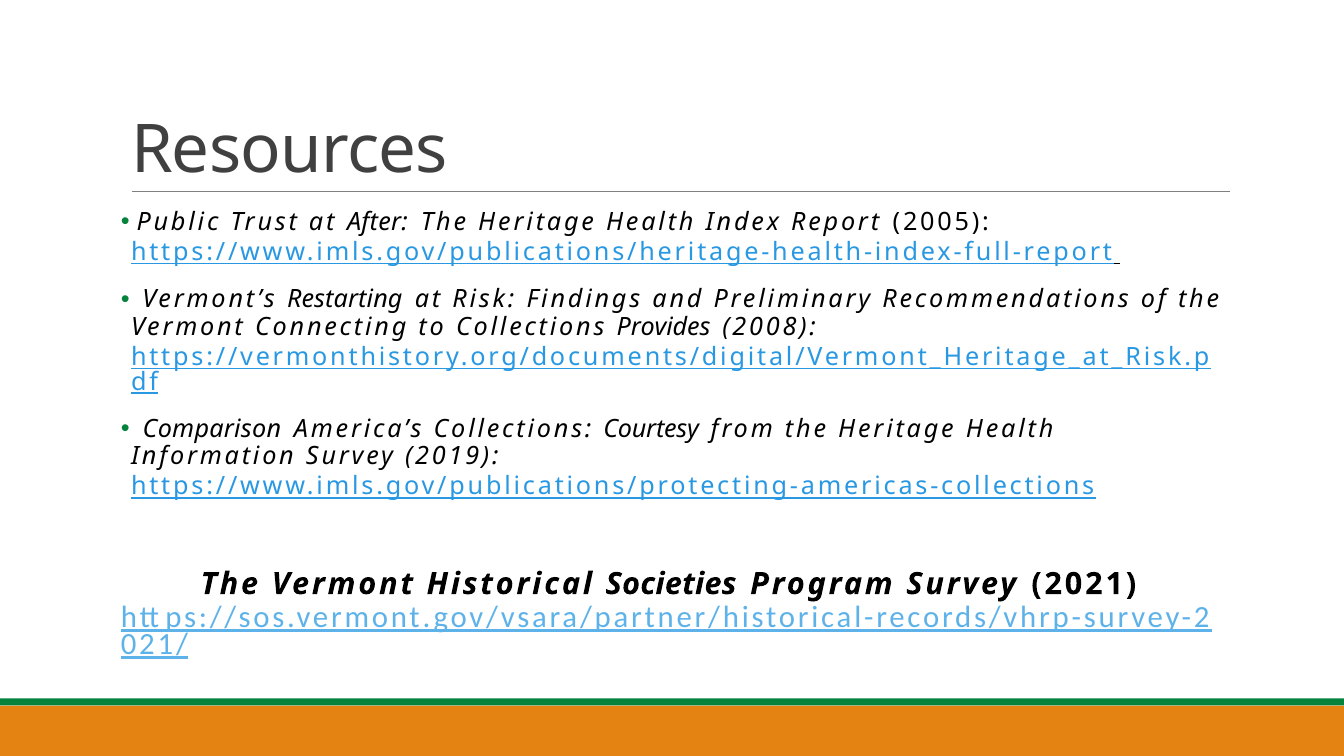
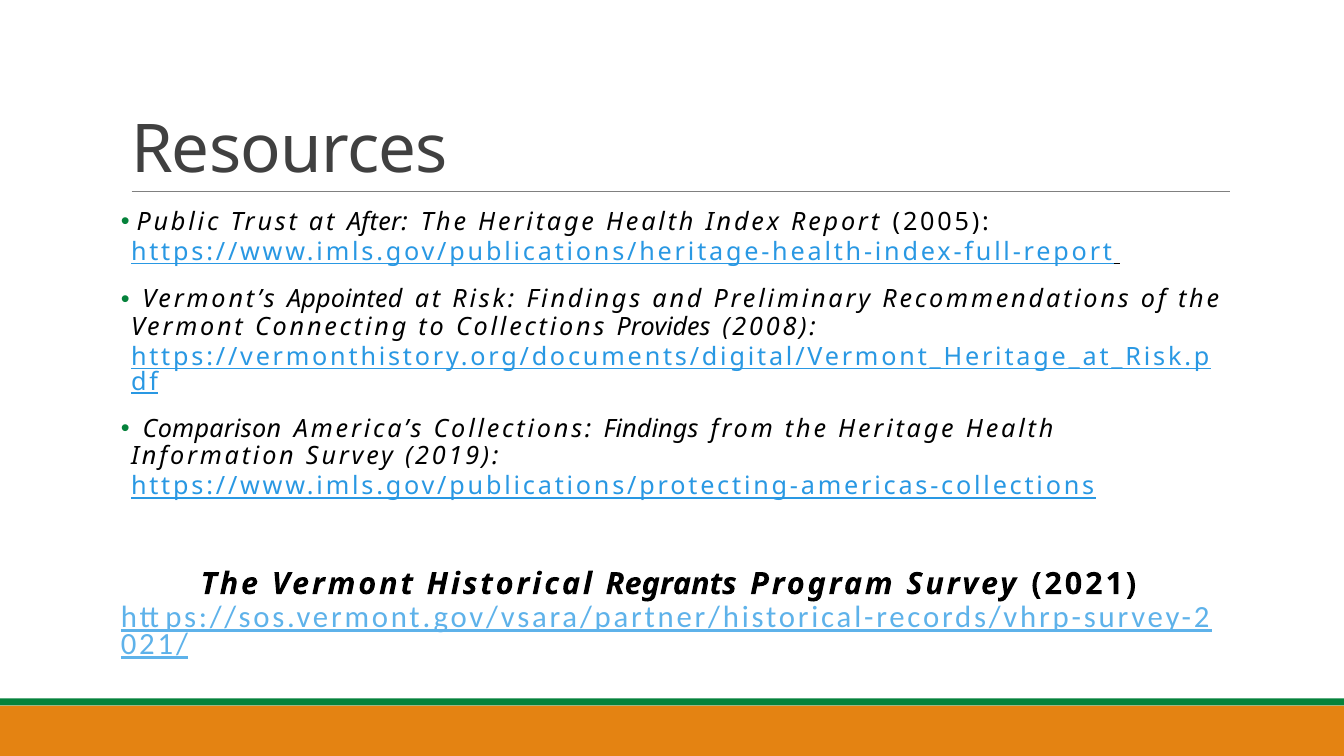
Restarting: Restarting -> Appointed
Collections Courtesy: Courtesy -> Findings
Societies: Societies -> Regrants
